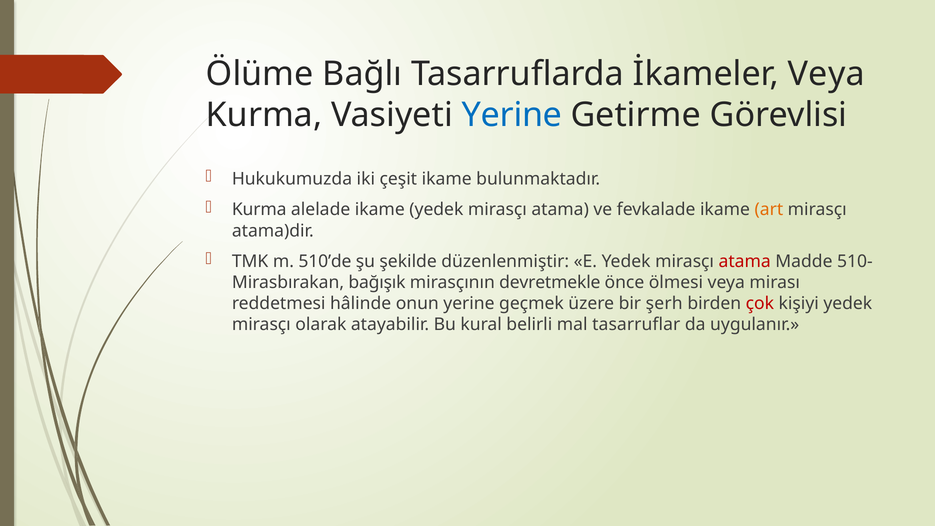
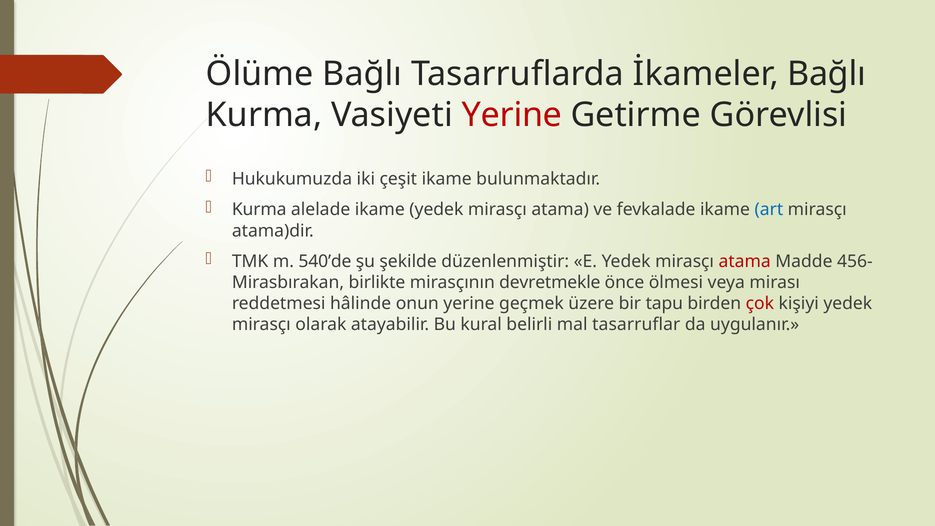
İkameler Veya: Veya -> Bağlı
Yerine at (512, 115) colour: blue -> red
art colour: orange -> blue
510’de: 510’de -> 540’de
510-: 510- -> 456-
bağışık: bağışık -> birlikte
şerh: şerh -> tapu
